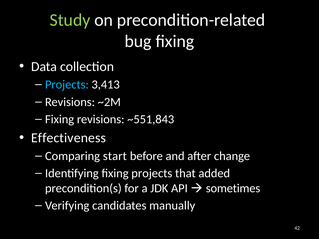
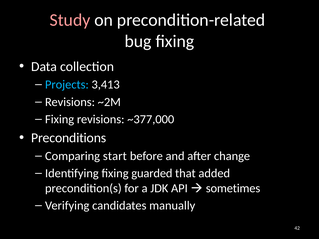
Study colour: light green -> pink
~551,843: ~551,843 -> ~377,000
Effectiveness: Effectiveness -> Preconditions
fixing projects: projects -> guarded
